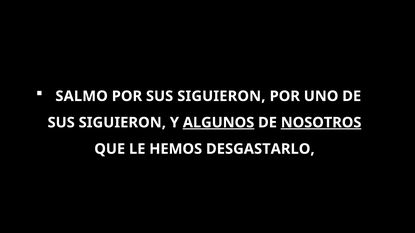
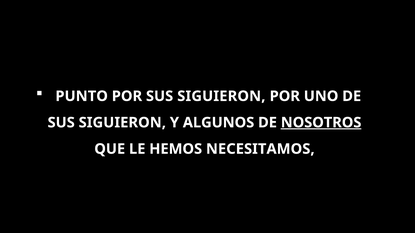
SALMO: SALMO -> PUNTO
ALGUNOS underline: present -> none
DESGASTARLO: DESGASTARLO -> NECESITAMOS
